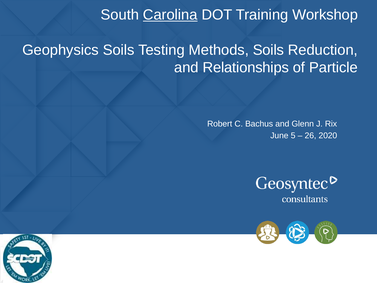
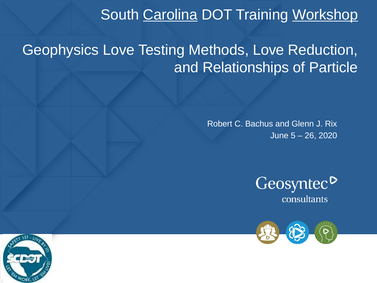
Workshop underline: none -> present
Geophysics Soils: Soils -> Love
Methods Soils: Soils -> Love
